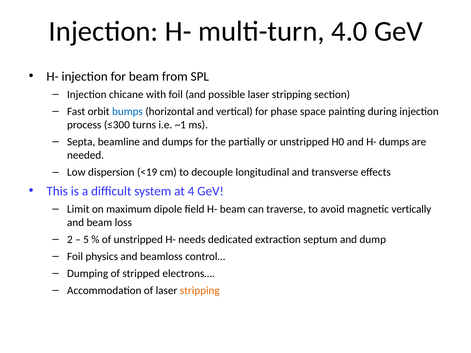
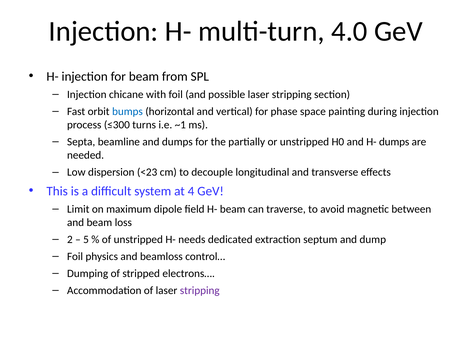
<19: <19 -> <23
vertically: vertically -> between
stripping at (200, 291) colour: orange -> purple
